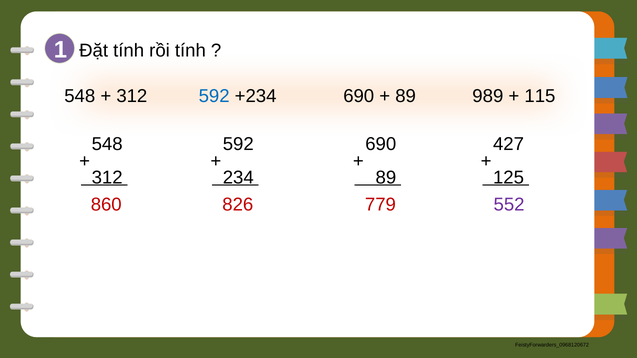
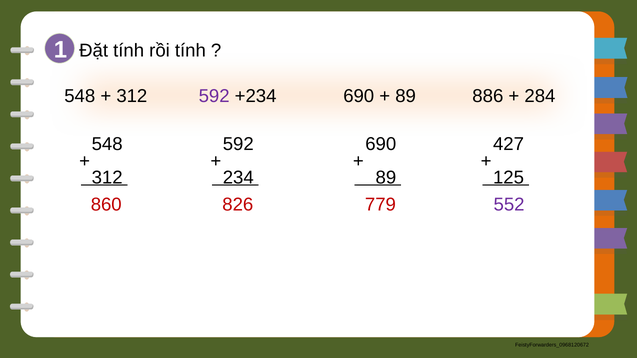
592 at (214, 96) colour: blue -> purple
989: 989 -> 886
115: 115 -> 284
